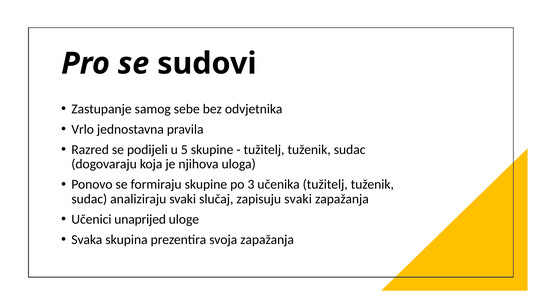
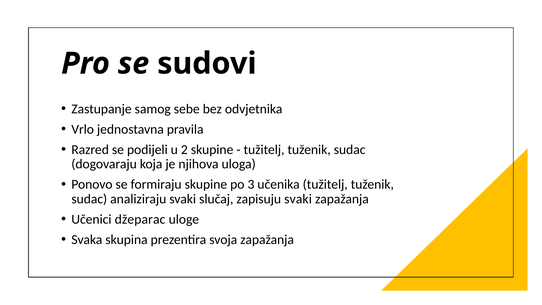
5: 5 -> 2
unaprijed: unaprijed -> džeparac
